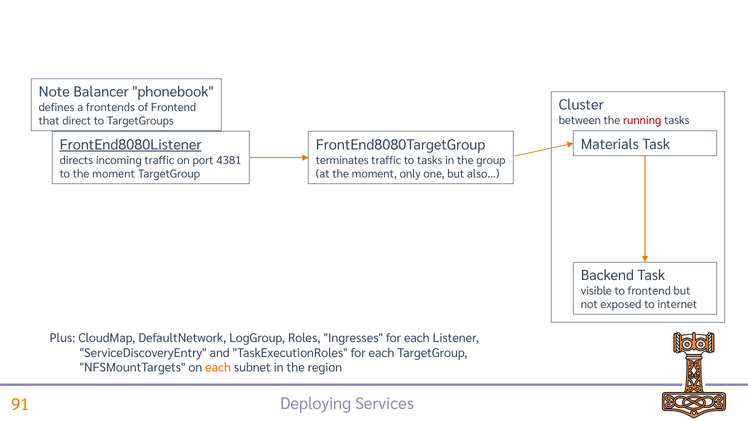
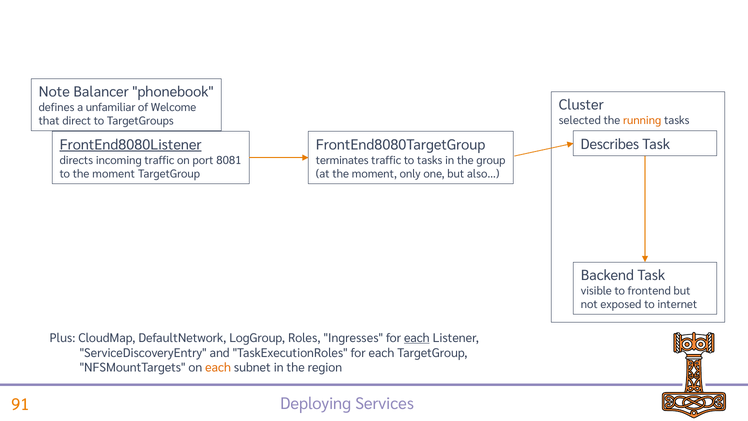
frontends: frontends -> unfamiliar
of Frontend: Frontend -> Welcome
between: between -> selected
running colour: red -> orange
Materials: Materials -> Describes
4381: 4381 -> 8081
each at (417, 338) underline: none -> present
